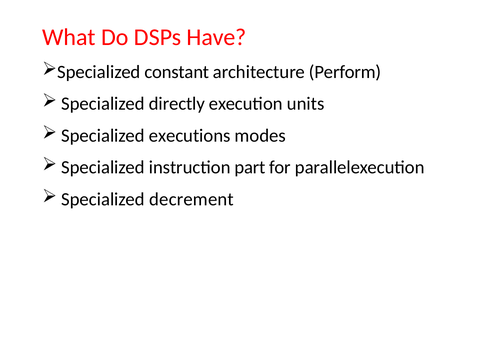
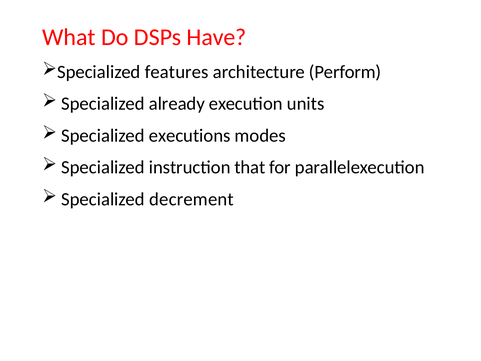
constant: constant -> features
directly: directly -> already
part: part -> that
